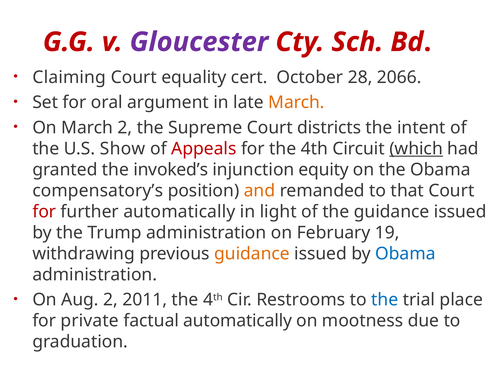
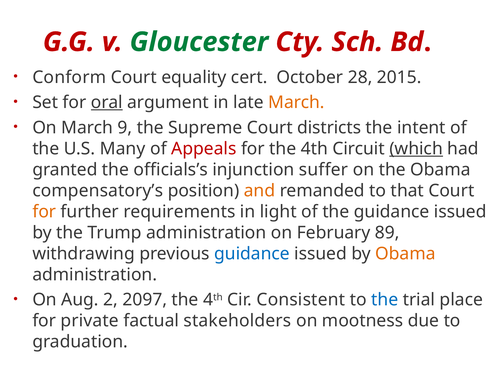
Gloucester colour: purple -> green
Claiming: Claiming -> Conform
2066: 2066 -> 2015
oral underline: none -> present
March 2: 2 -> 9
Show: Show -> Many
invoked’s: invoked’s -> officials’s
equity: equity -> suffer
for at (44, 212) colour: red -> orange
further automatically: automatically -> requirements
19: 19 -> 89
guidance at (252, 254) colour: orange -> blue
Obama at (405, 254) colour: blue -> orange
2011: 2011 -> 2097
Restrooms: Restrooms -> Consistent
factual automatically: automatically -> stakeholders
